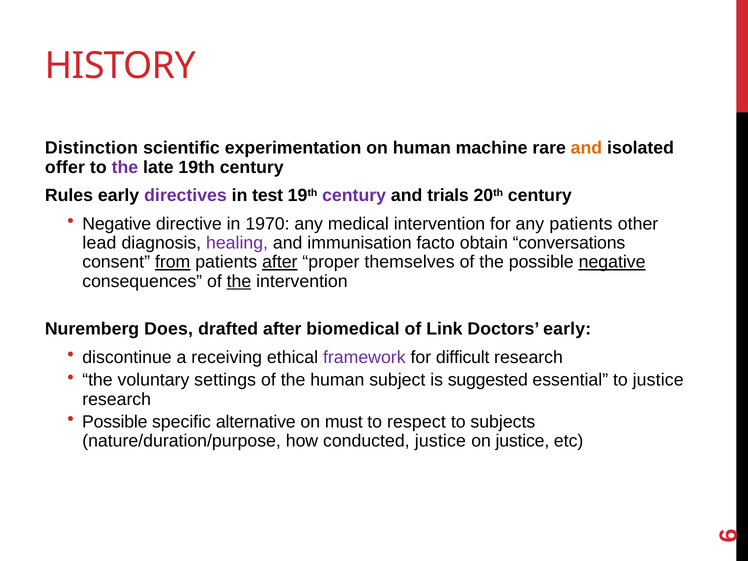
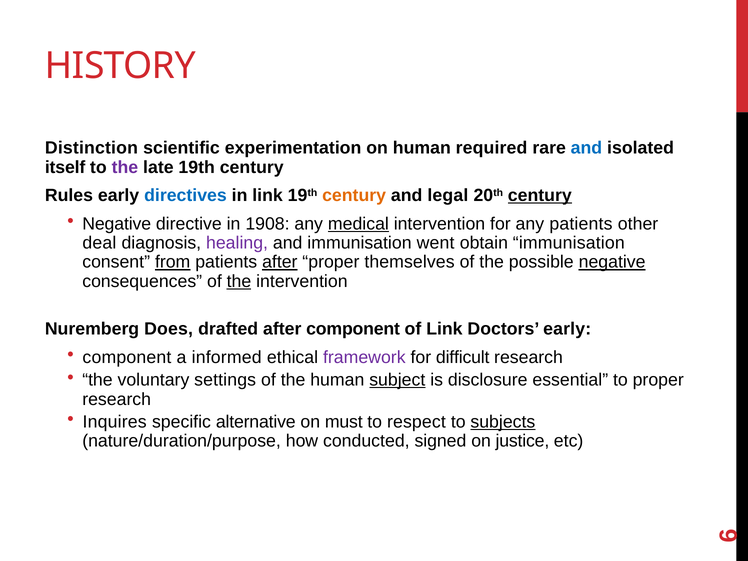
machine: machine -> required
and at (586, 148) colour: orange -> blue
offer: offer -> itself
directives colour: purple -> blue
in test: test -> link
century at (354, 196) colour: purple -> orange
trials: trials -> legal
century at (540, 196) underline: none -> present
1970: 1970 -> 1908
medical underline: none -> present
lead: lead -> deal
facto: facto -> went
obtain conversations: conversations -> immunisation
after biomedical: biomedical -> component
discontinue at (127, 357): discontinue -> component
receiving: receiving -> informed
subject underline: none -> present
suggested: suggested -> disclosure
to justice: justice -> proper
Possible at (115, 422): Possible -> Inquires
subjects underline: none -> present
conducted justice: justice -> signed
